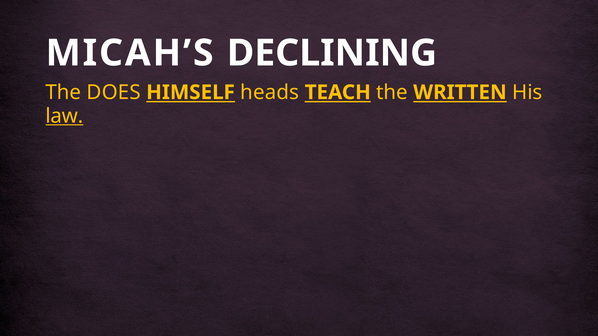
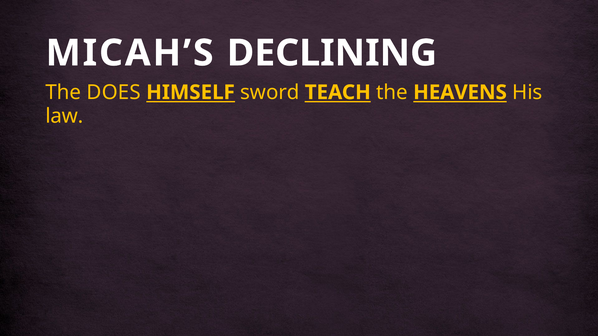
heads: heads -> sword
WRITTEN: WRITTEN -> HEAVENS
law underline: present -> none
